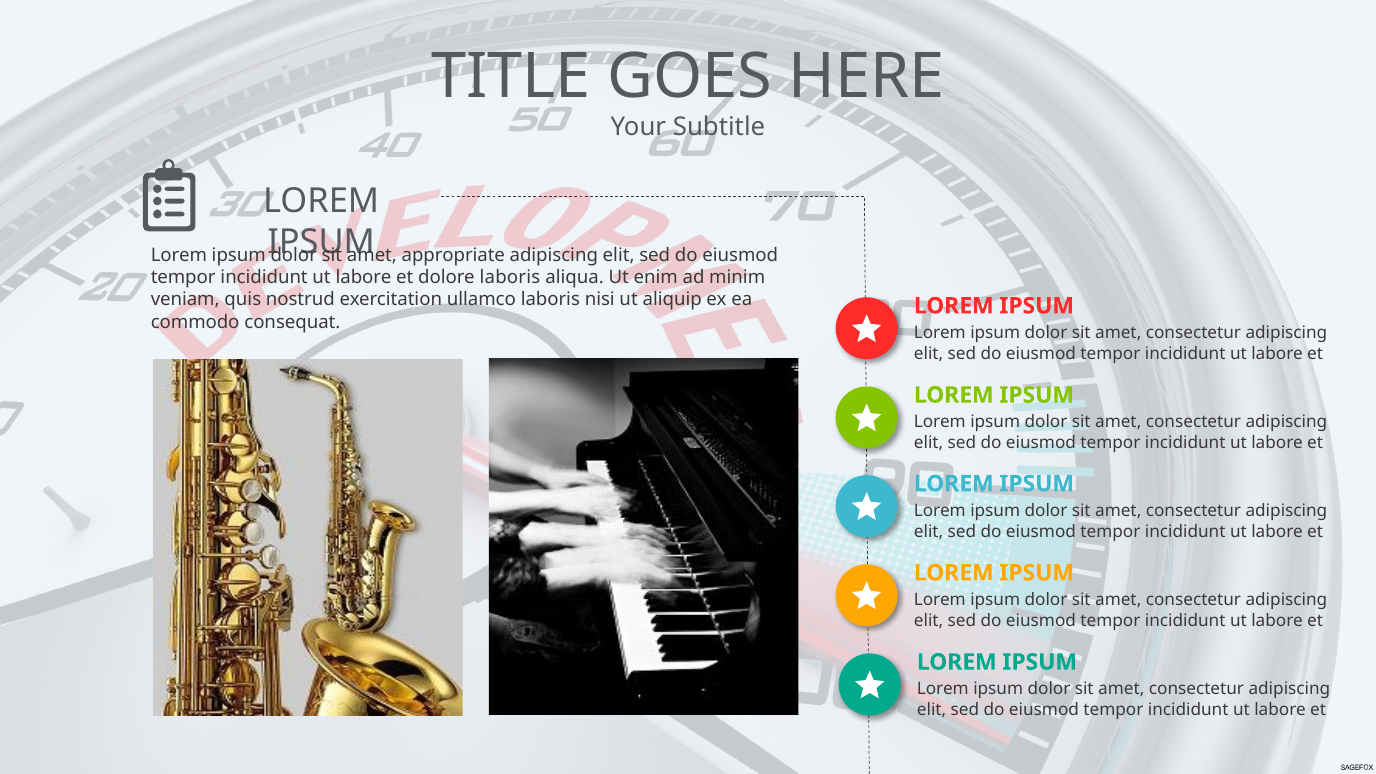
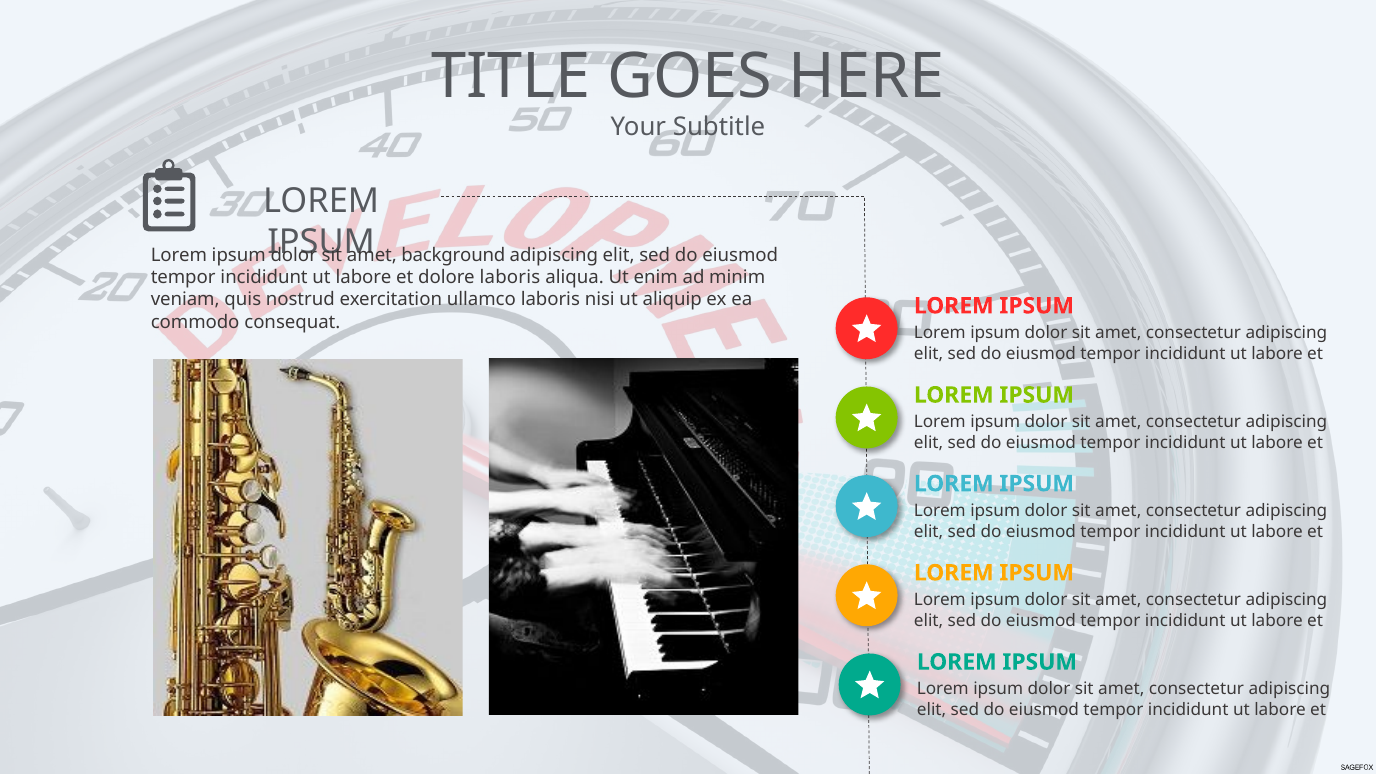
appropriate: appropriate -> background
